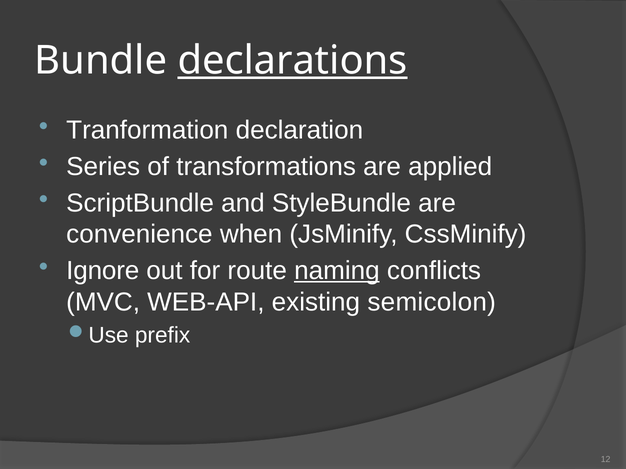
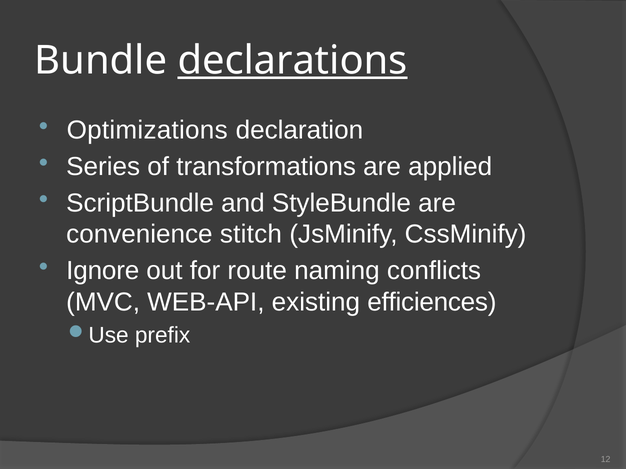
Tranformation: Tranformation -> Optimizations
when: when -> stitch
naming underline: present -> none
semicolon: semicolon -> efficiences
